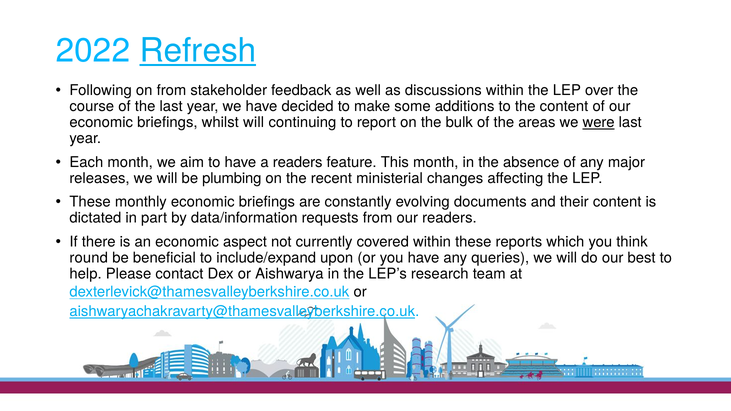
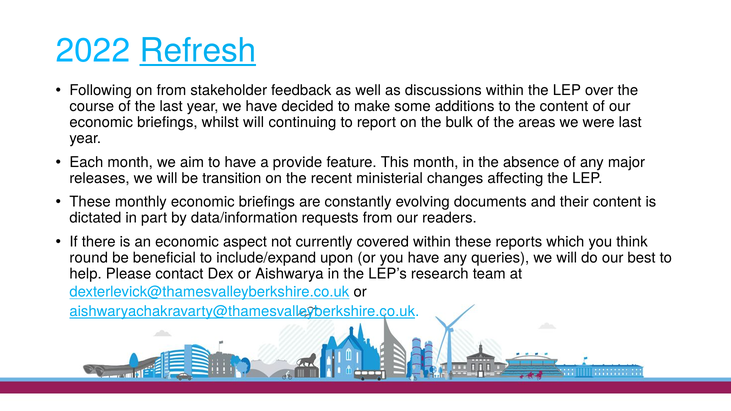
were underline: present -> none
a readers: readers -> provide
plumbing: plumbing -> transition
